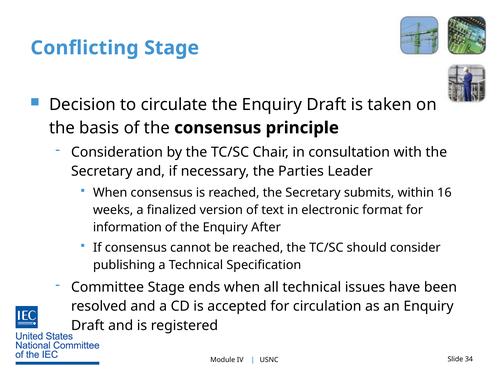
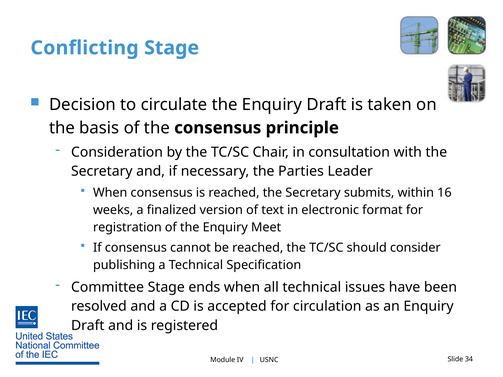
information: information -> registration
After: After -> Meet
